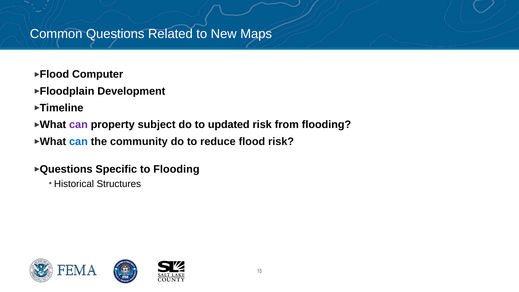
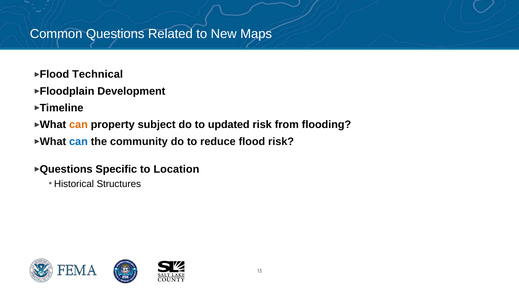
Computer: Computer -> Technical
can at (78, 125) colour: purple -> orange
to Flooding: Flooding -> Location
